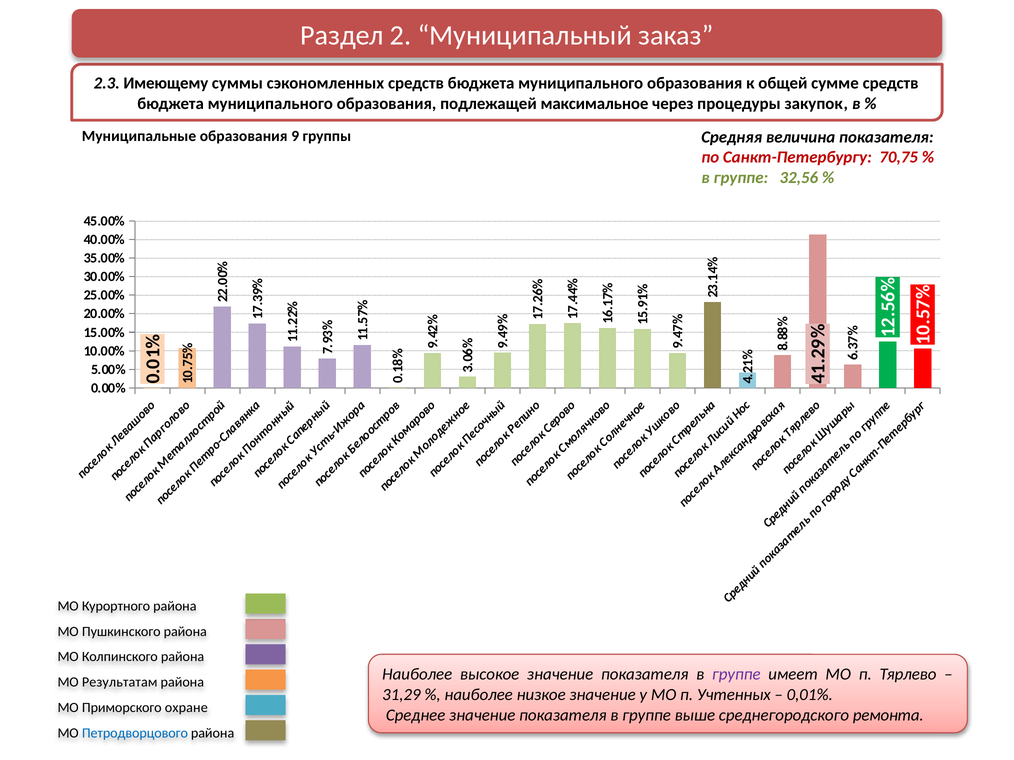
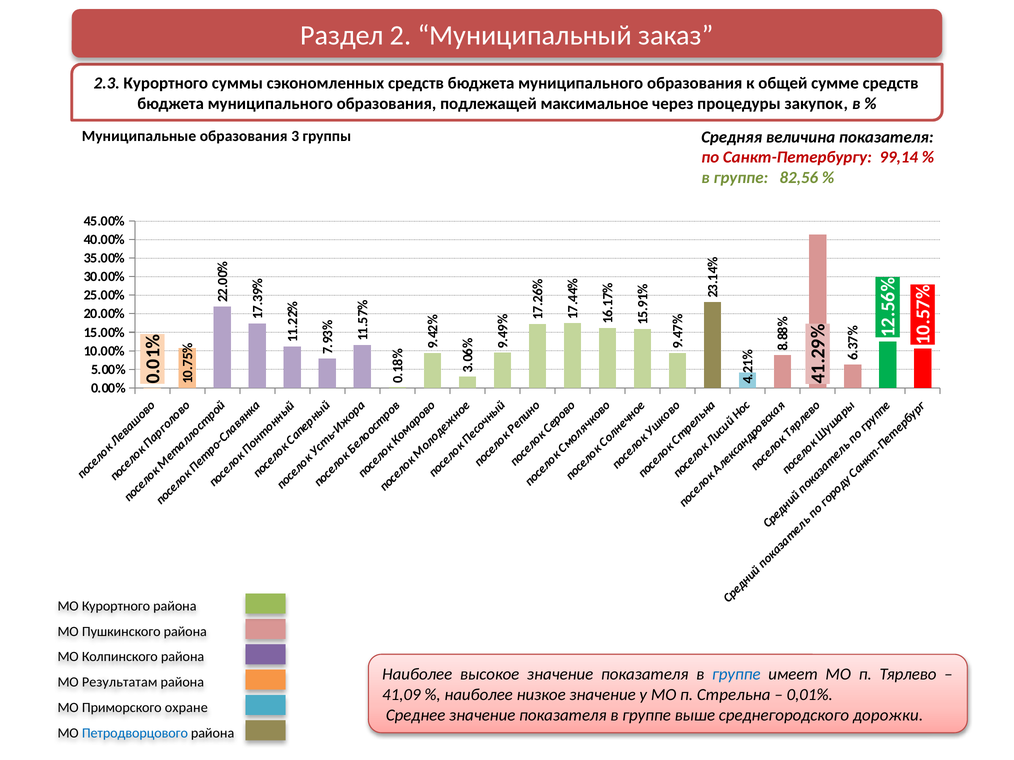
2.3 Имеющему: Имеющему -> Курортного
образования 9: 9 -> 3
70,75: 70,75 -> 99,14
32,56: 32,56 -> 82,56
группе at (736, 675) colour: purple -> blue
31,29: 31,29 -> 41,09
Учтенных: Учтенных -> Стрельна
ремонта: ремонта -> дорожки
